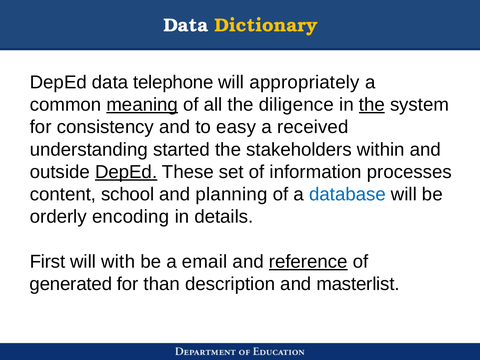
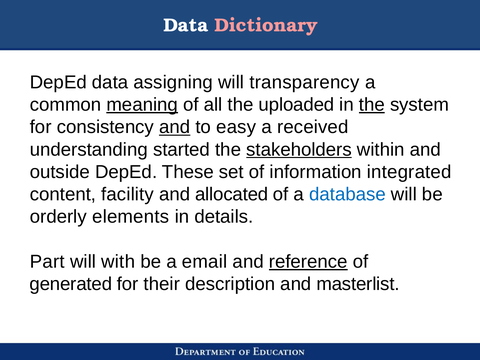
Dictionary colour: yellow -> pink
telephone: telephone -> assigning
appropriately: appropriately -> transparency
diligence: diligence -> uploaded
and at (175, 127) underline: none -> present
stakeholders underline: none -> present
DepEd at (126, 172) underline: present -> none
processes: processes -> integrated
school: school -> facility
planning: planning -> allocated
encoding: encoding -> elements
First: First -> Part
than: than -> their
